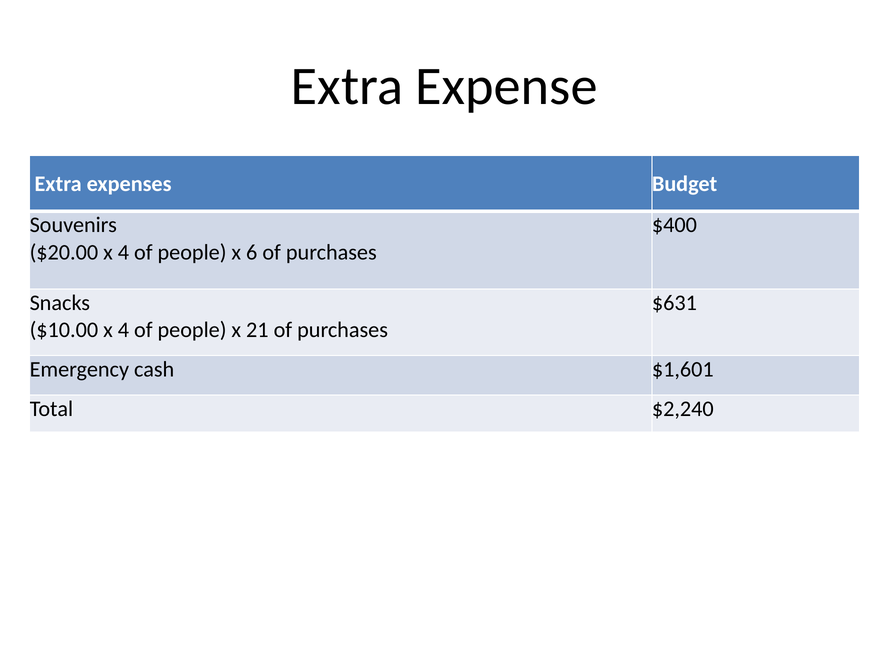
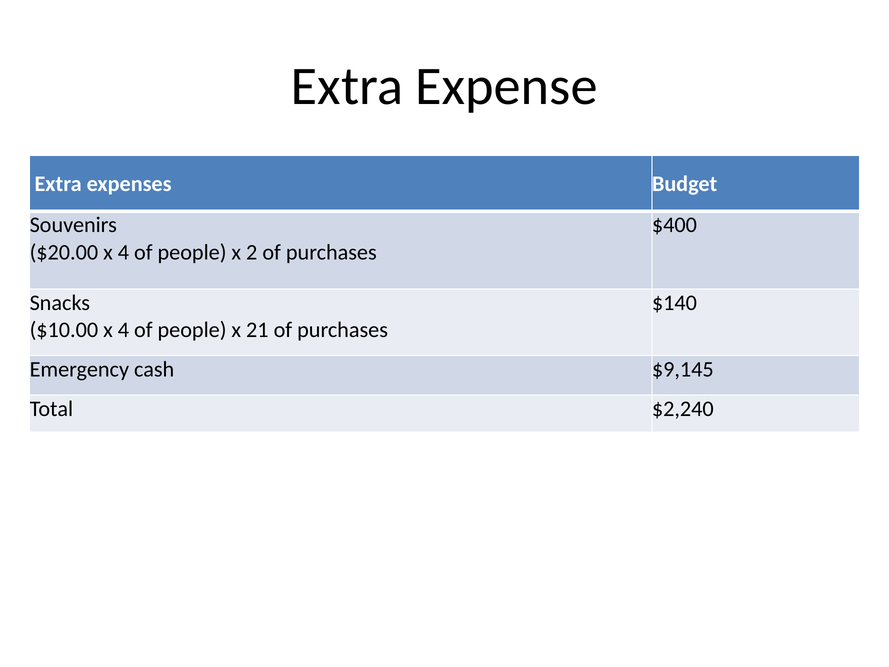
6: 6 -> 2
$631: $631 -> $140
$1,601: $1,601 -> $9,145
